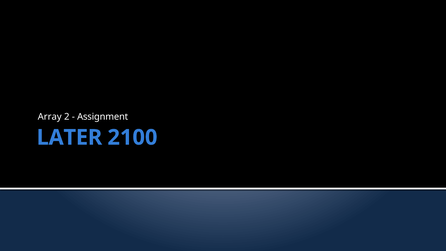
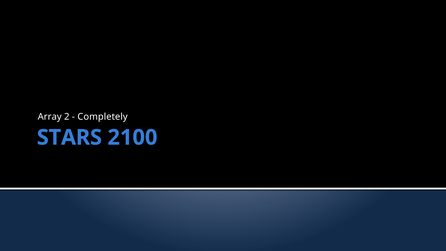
Assignment: Assignment -> Completely
LATER: LATER -> STARS
